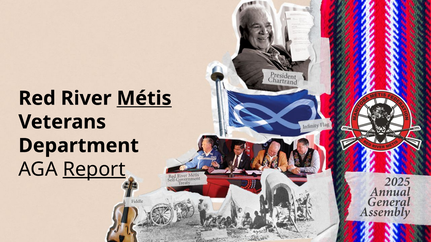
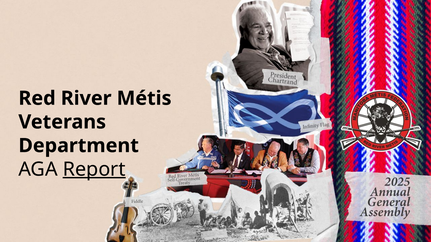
Métis underline: present -> none
